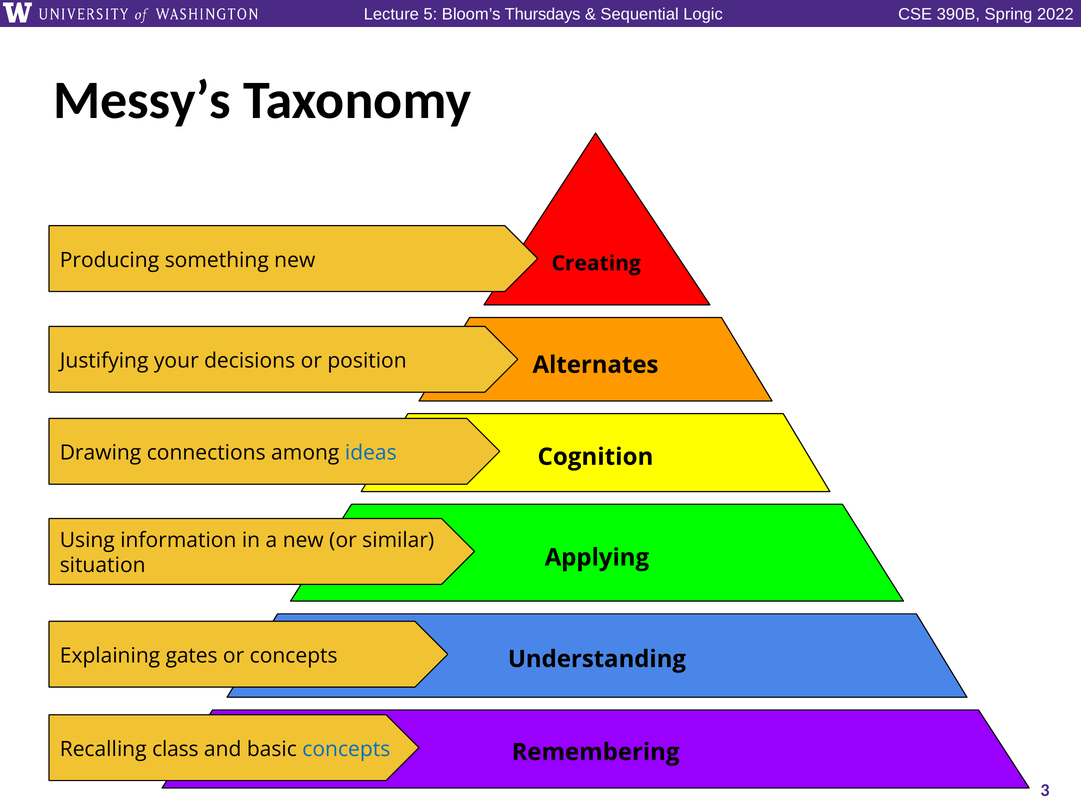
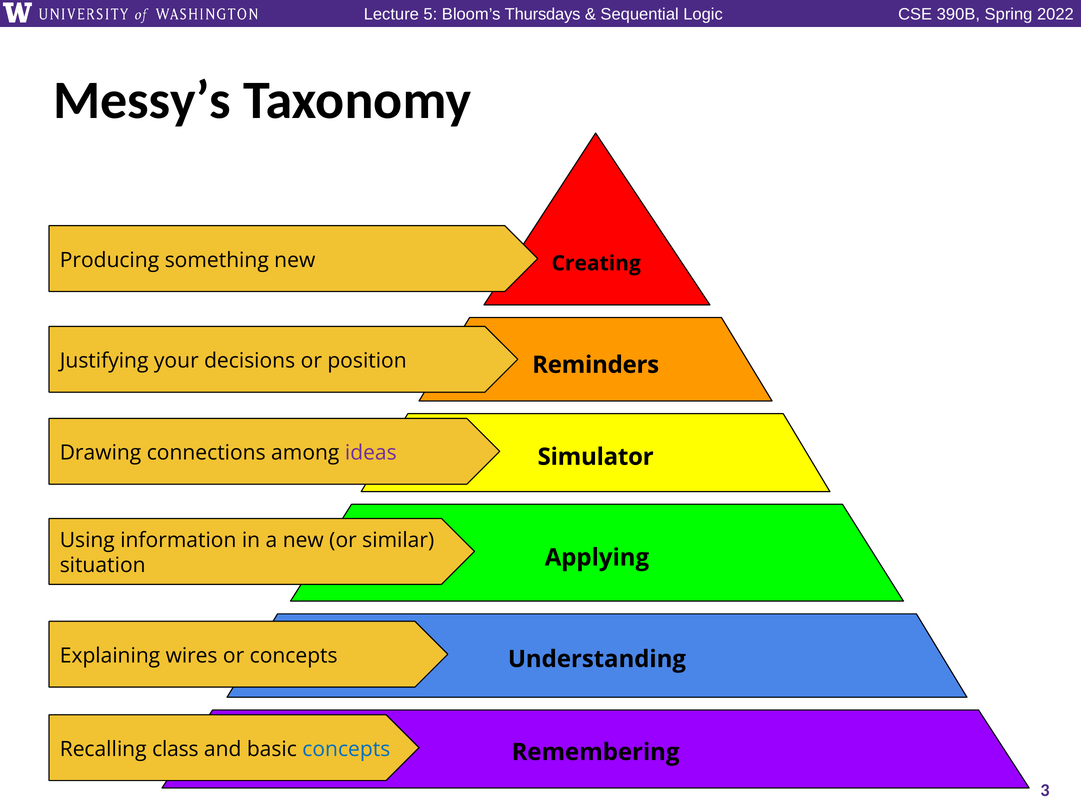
Alternates: Alternates -> Reminders
ideas colour: blue -> purple
Cognition: Cognition -> Simulator
gates: gates -> wires
